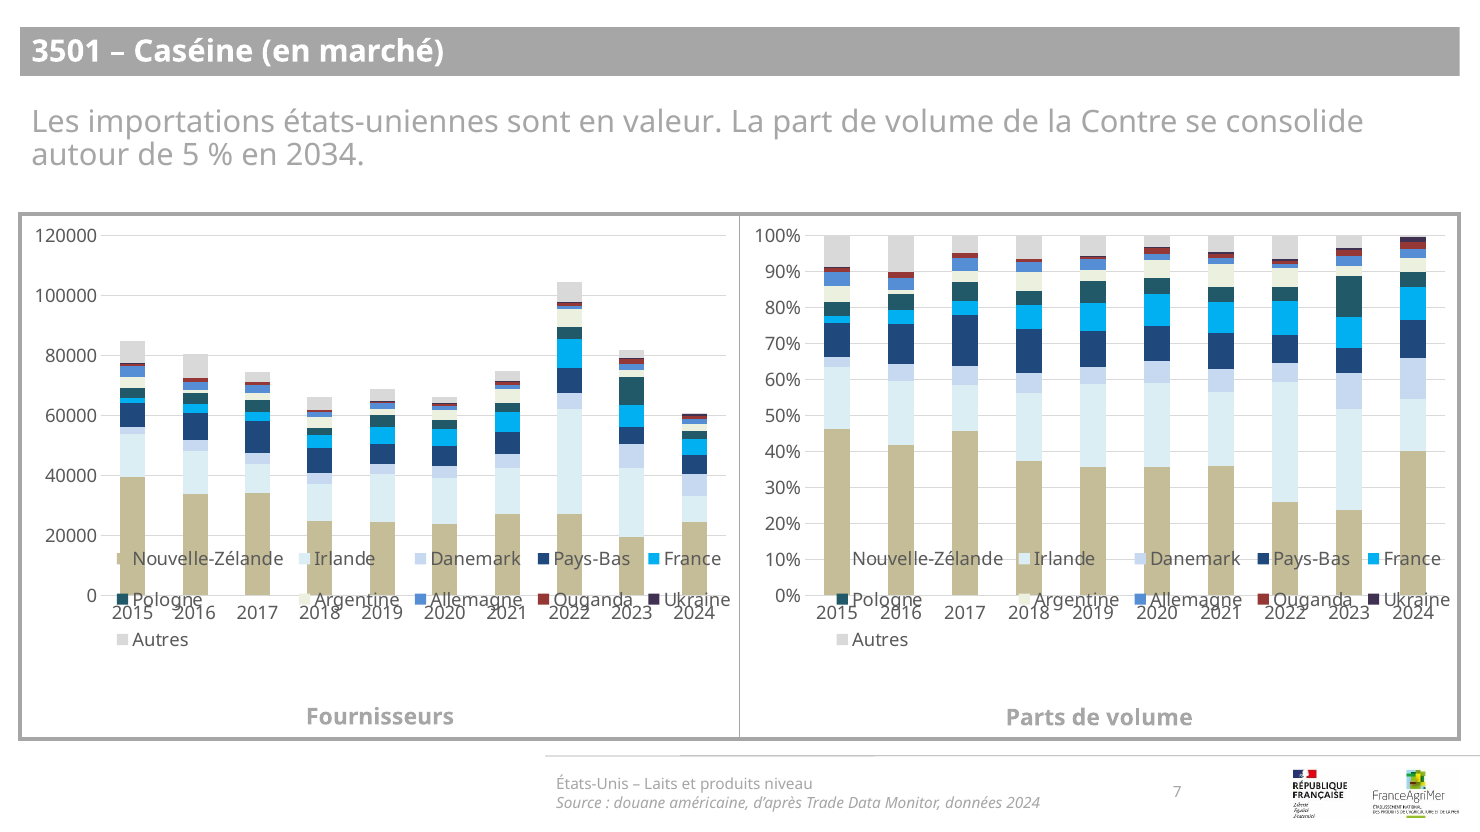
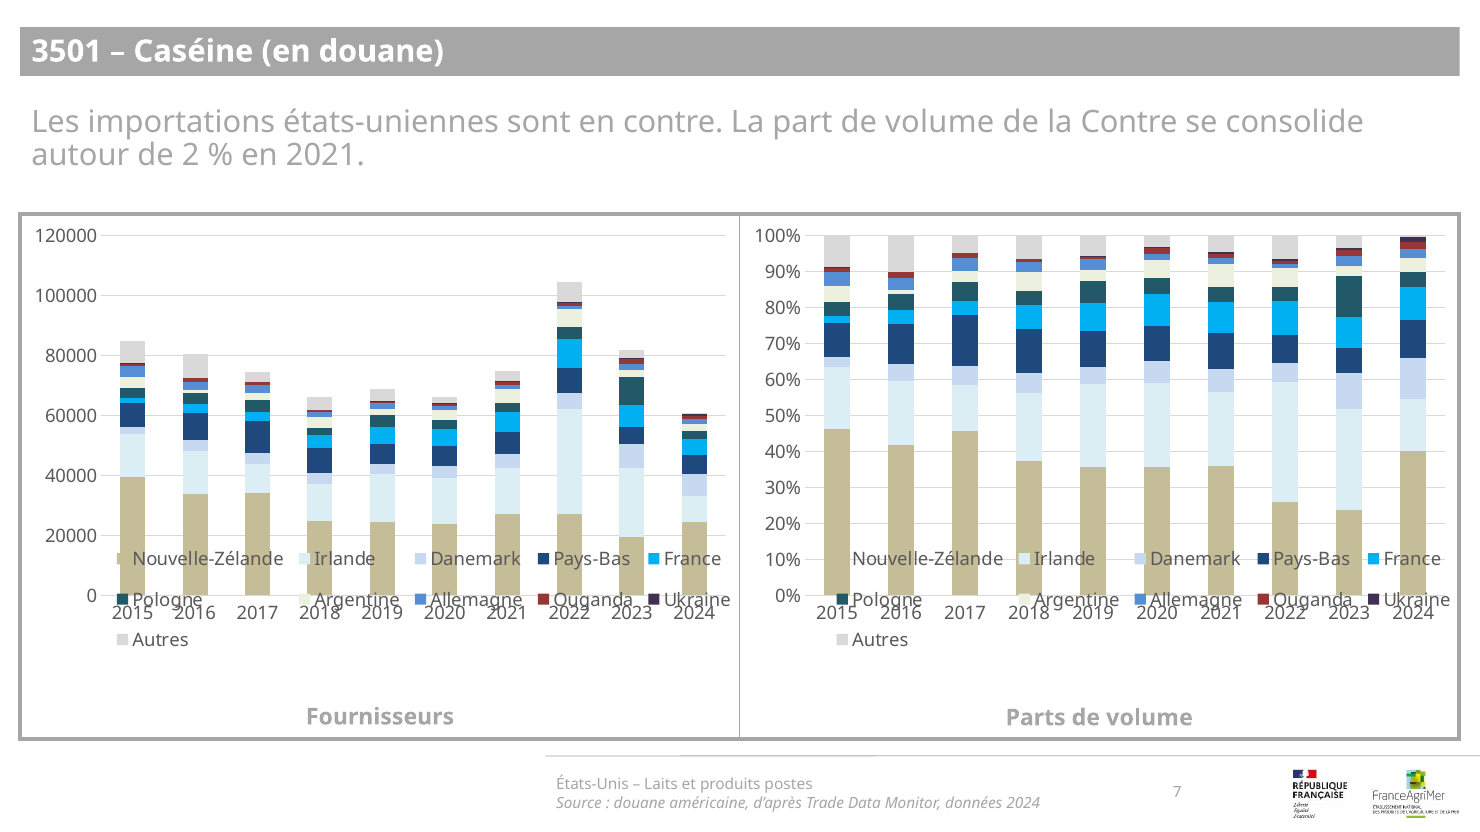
en marché: marché -> douane
en valeur: valeur -> contre
5: 5 -> 2
en 2034: 2034 -> 2021
niveau: niveau -> postes
